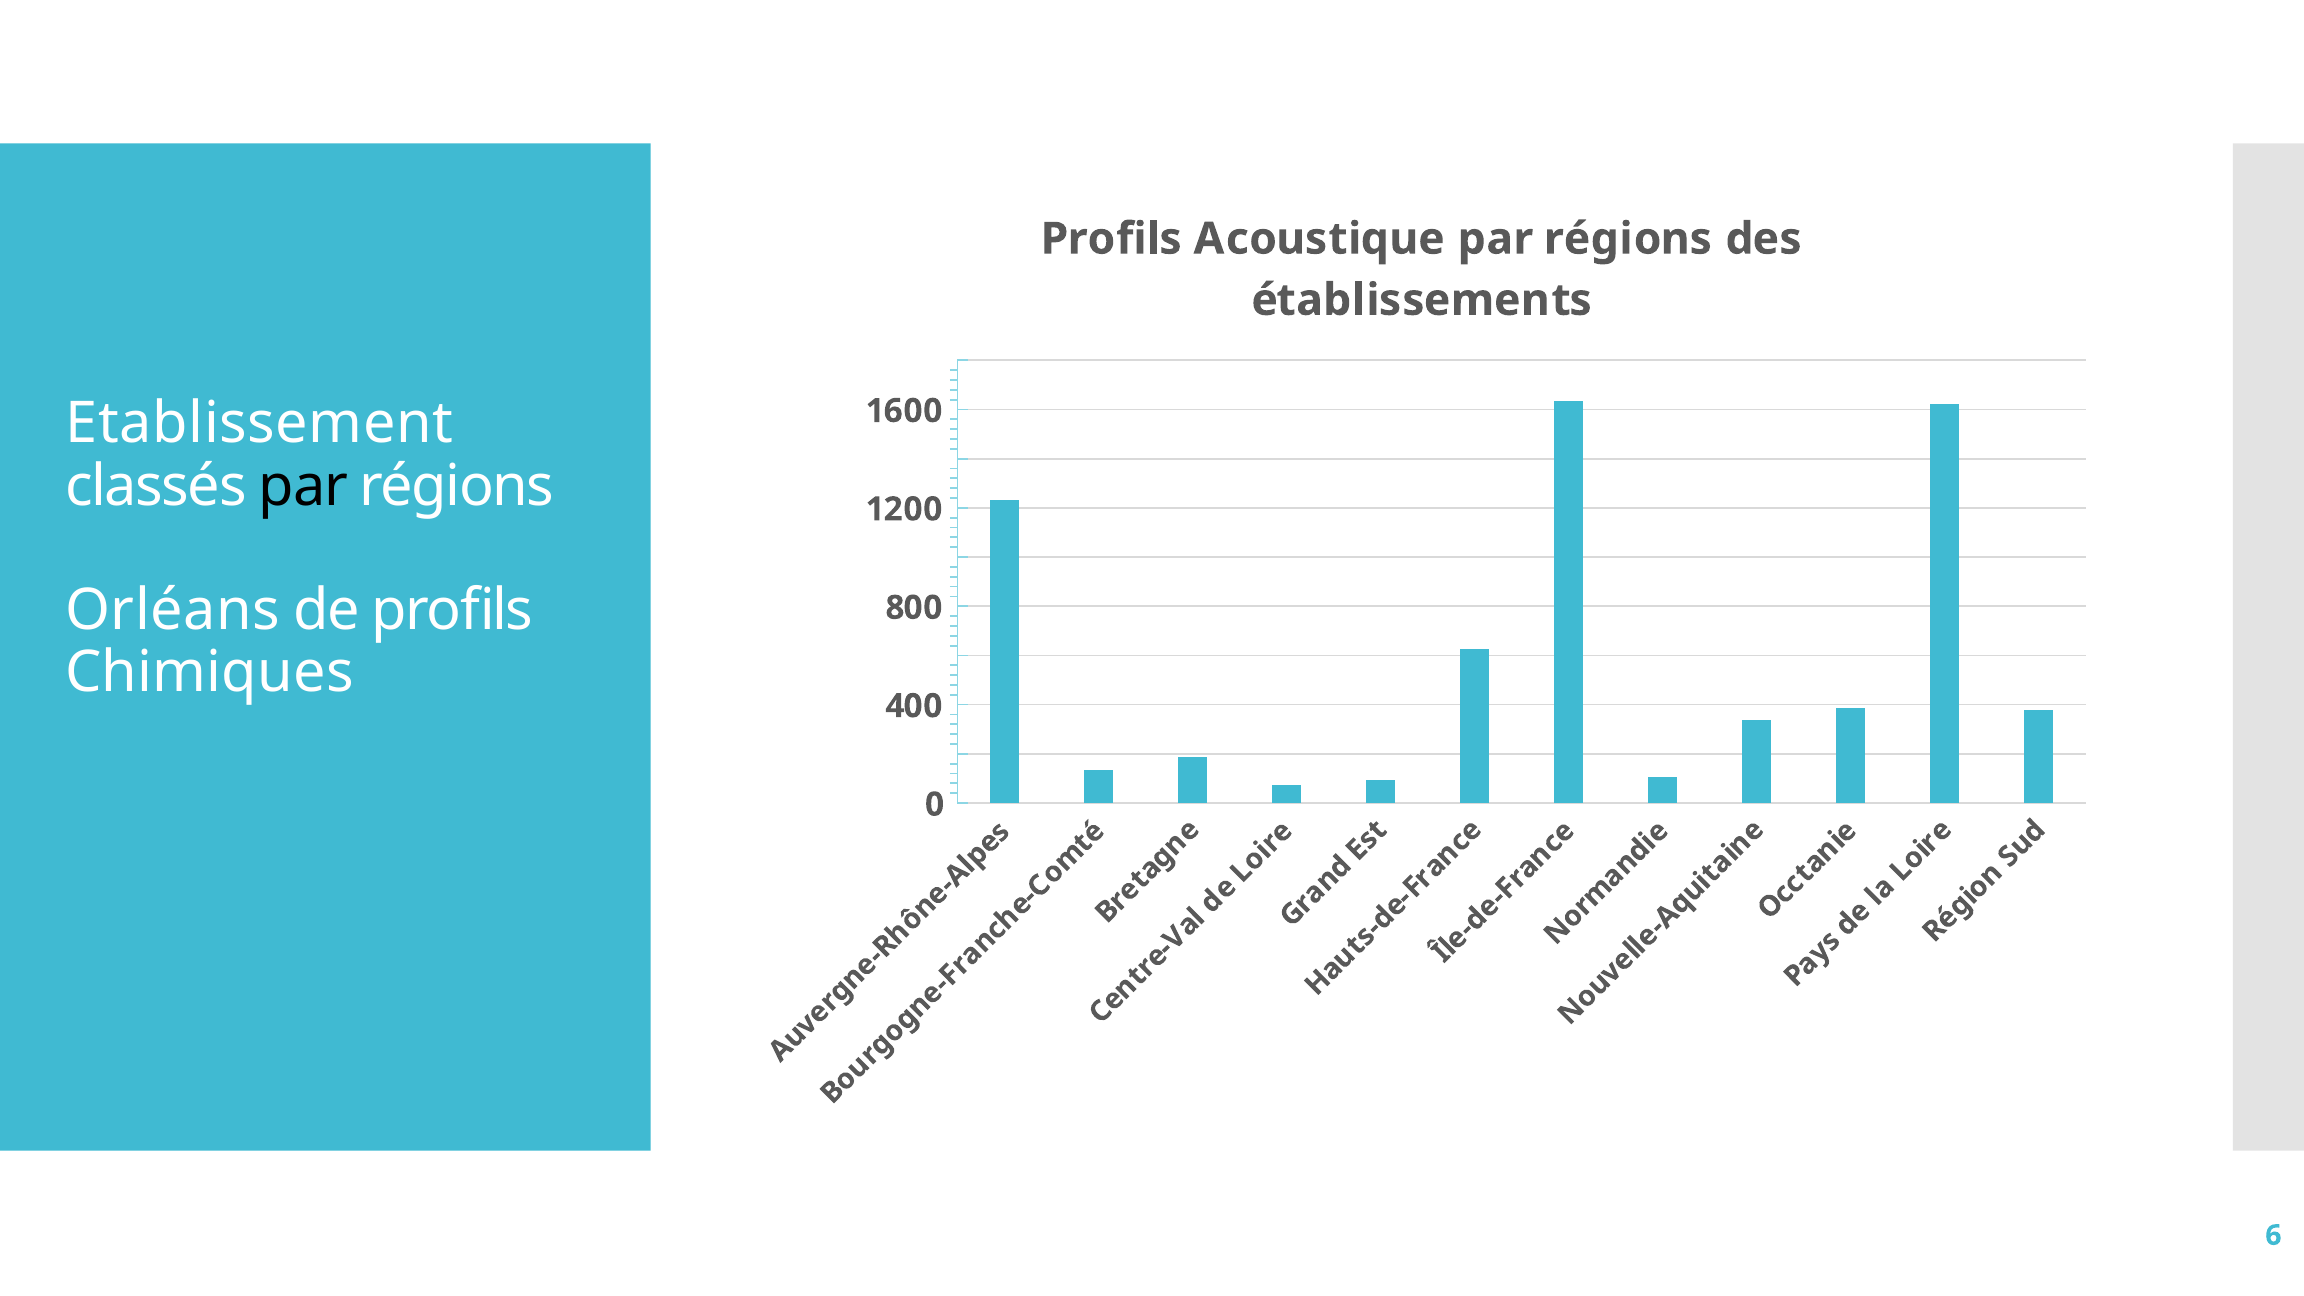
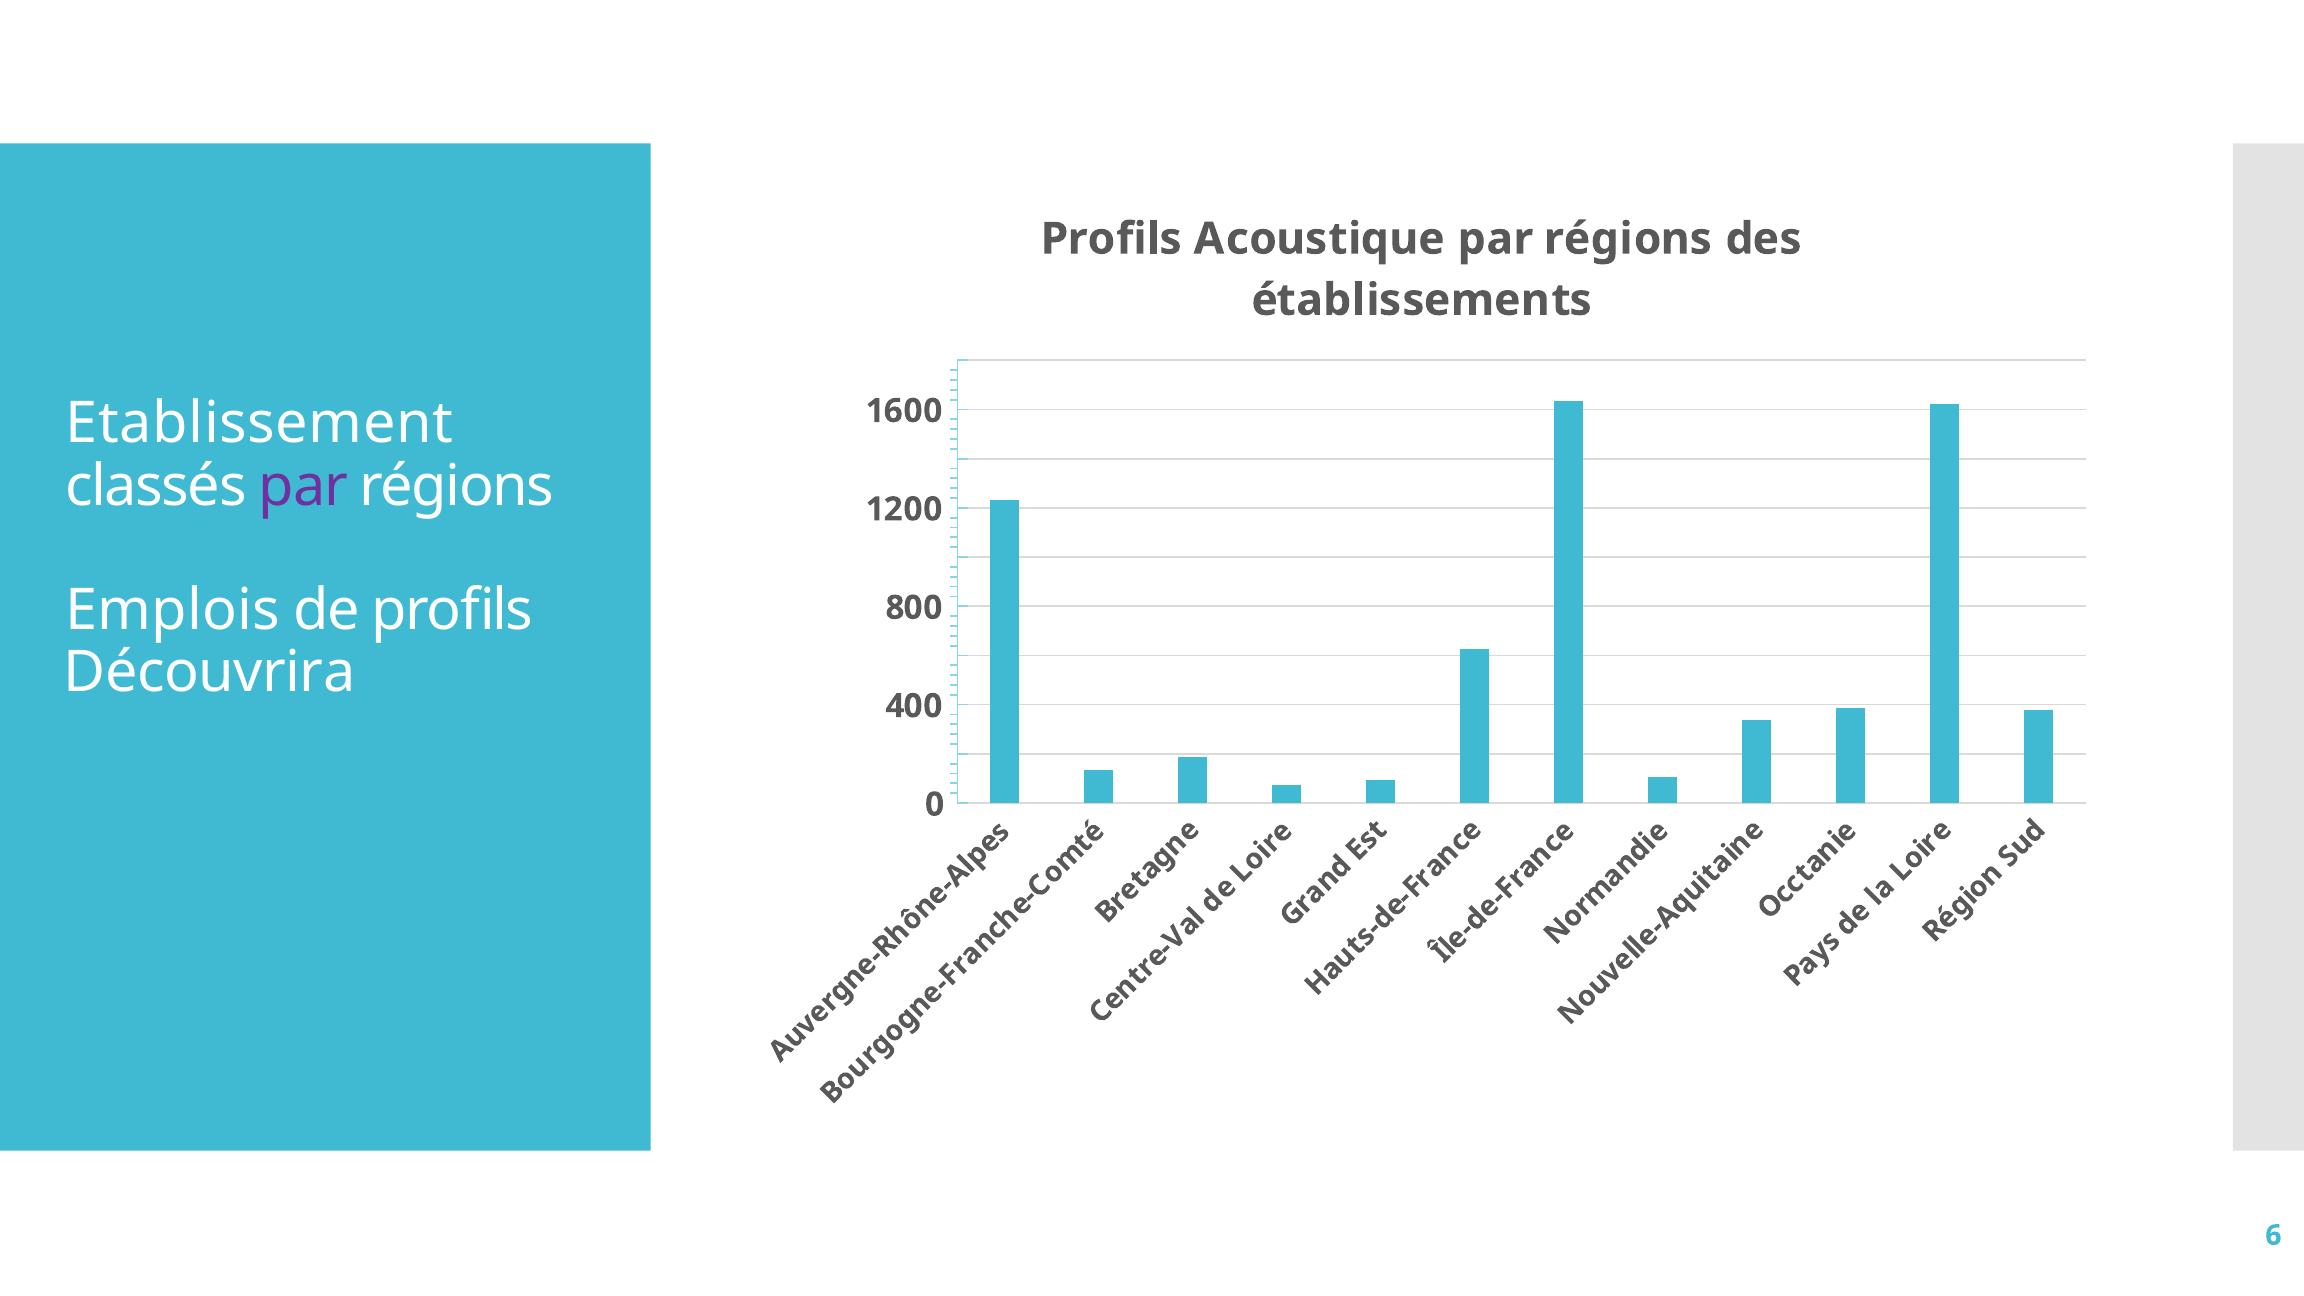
par at (303, 486) colour: black -> purple
Orléans: Orléans -> Emplois
Chimiques: Chimiques -> Découvrira
